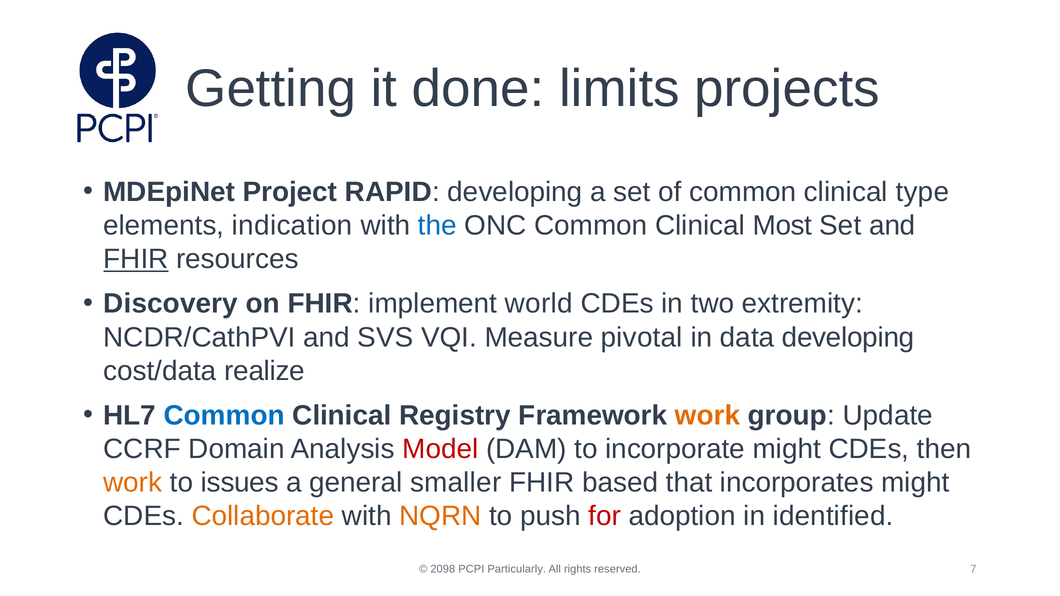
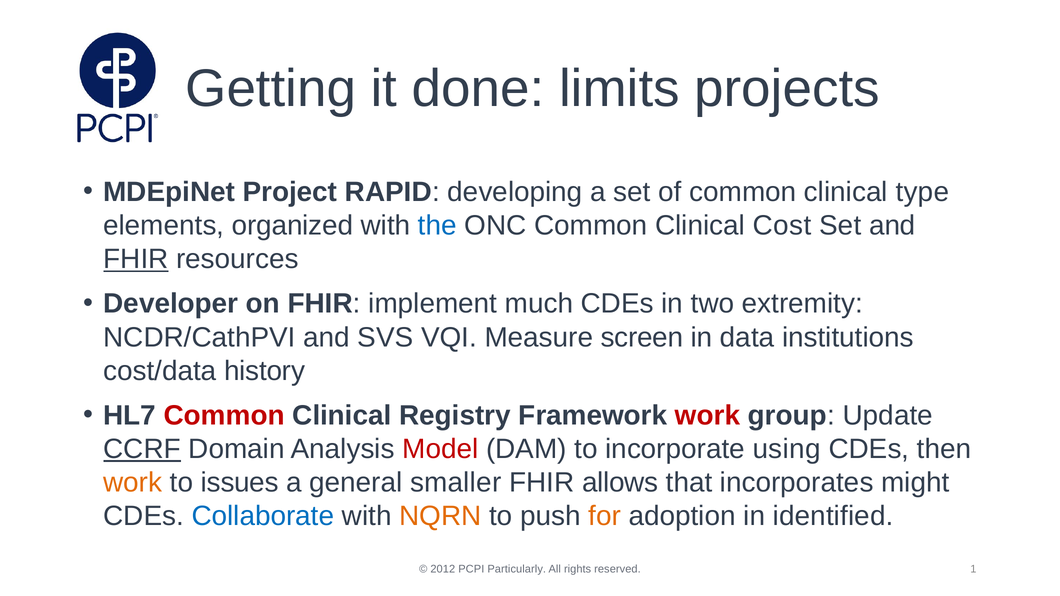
indication: indication -> organized
Most: Most -> Cost
Discovery: Discovery -> Developer
world: world -> much
pivotal: pivotal -> screen
data developing: developing -> institutions
realize: realize -> history
Common at (224, 416) colour: blue -> red
work at (708, 416) colour: orange -> red
CCRF underline: none -> present
incorporate might: might -> using
based: based -> allows
Collaborate colour: orange -> blue
for colour: red -> orange
2098: 2098 -> 2012
7: 7 -> 1
